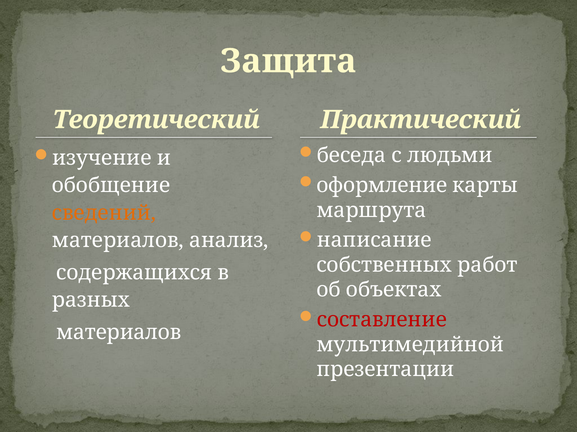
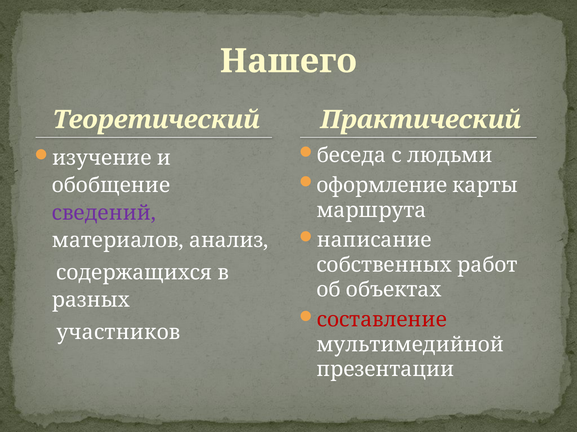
Защита: Защита -> Нашего
сведений colour: orange -> purple
материалов at (119, 333): материалов -> участников
